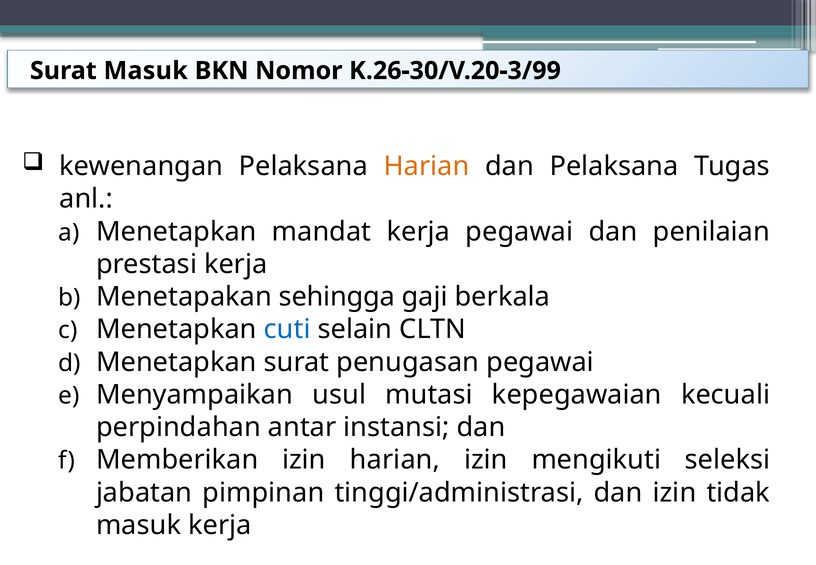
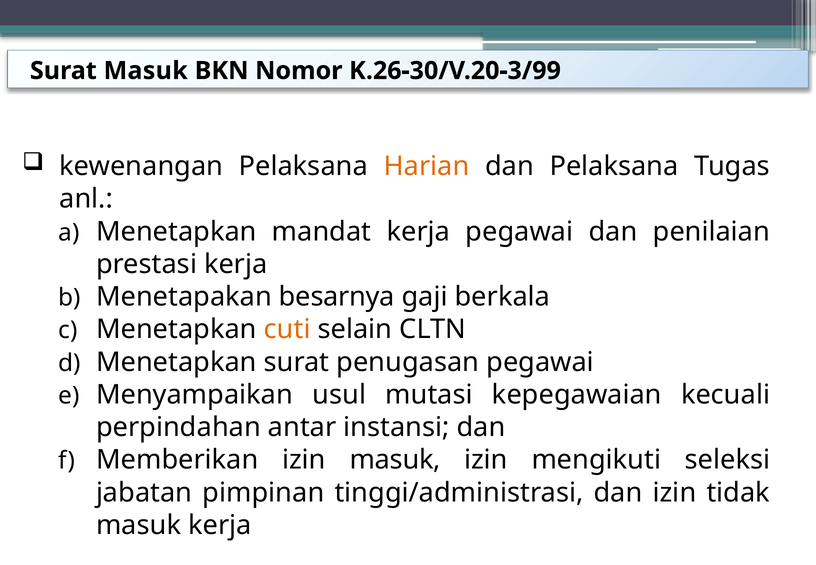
sehingga: sehingga -> besarnya
cuti colour: blue -> orange
izin harian: harian -> masuk
